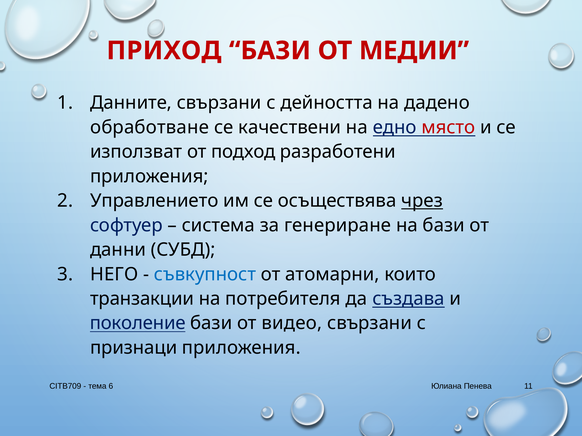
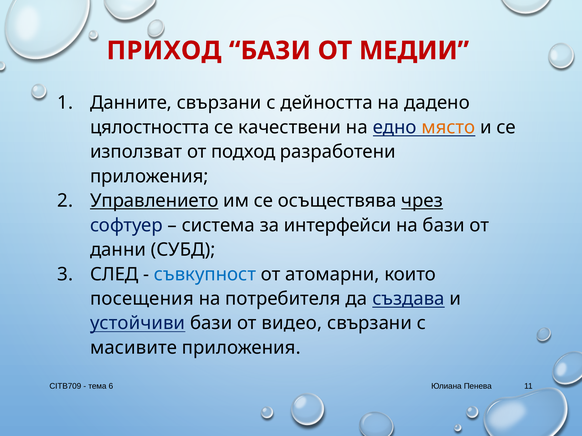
обработване: обработване -> цялостността
място colour: red -> orange
Управлението underline: none -> present
генериране: генериране -> интерфейси
НЕГО: НЕГО -> СЛЕД
транзакции: транзакции -> посещения
поколение: поколение -> устойчиви
признаци: признаци -> масивите
